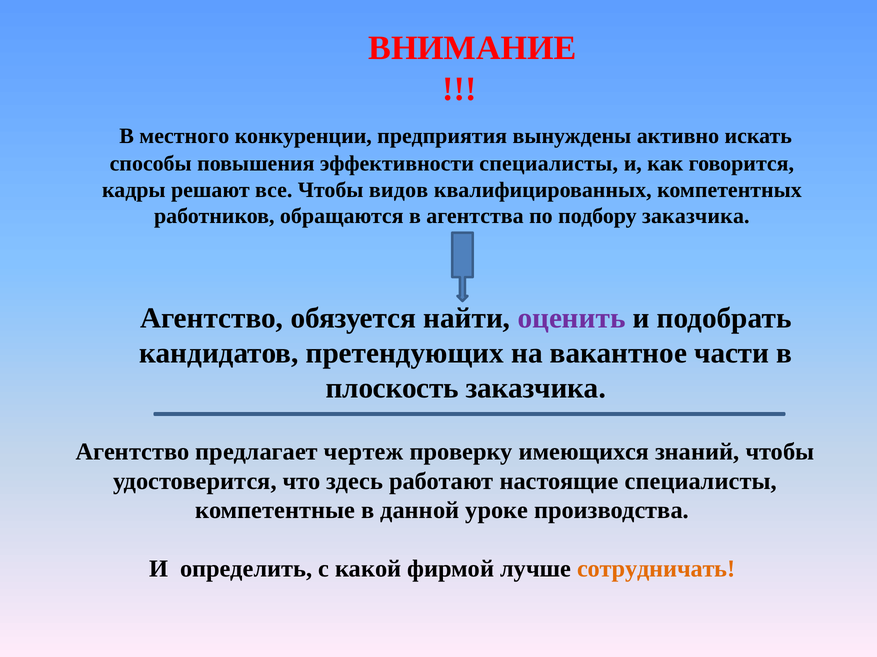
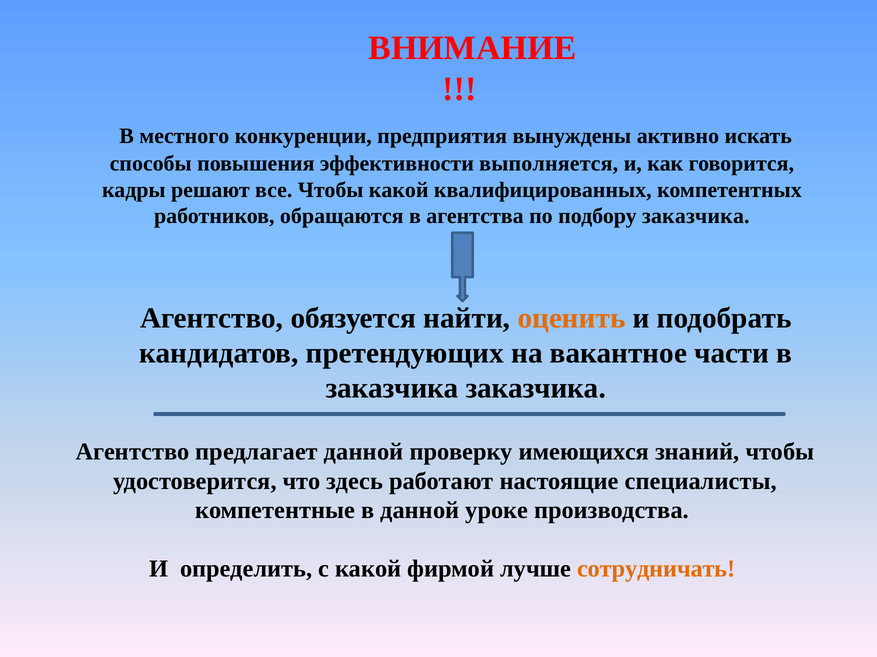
эффективности специалисты: специалисты -> выполняется
Чтобы видов: видов -> какой
оценить colour: purple -> orange
плоскость at (392, 389): плоскость -> заказчика
предлагает чертеж: чертеж -> данной
